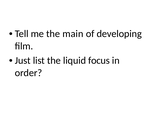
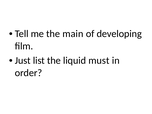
focus: focus -> must
